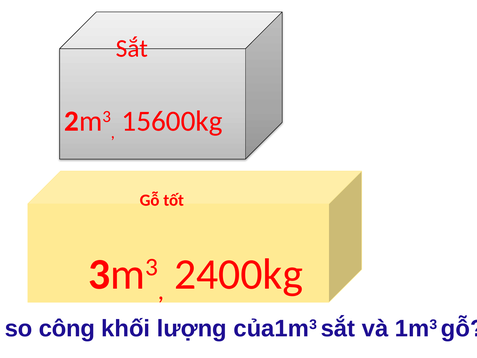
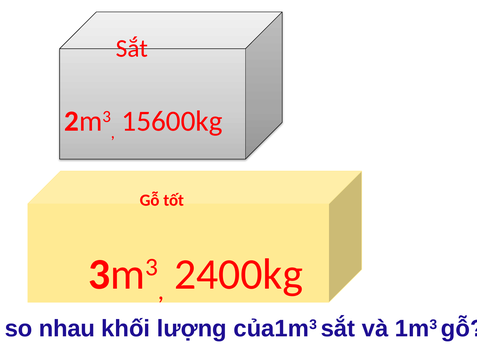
công: công -> nhau
